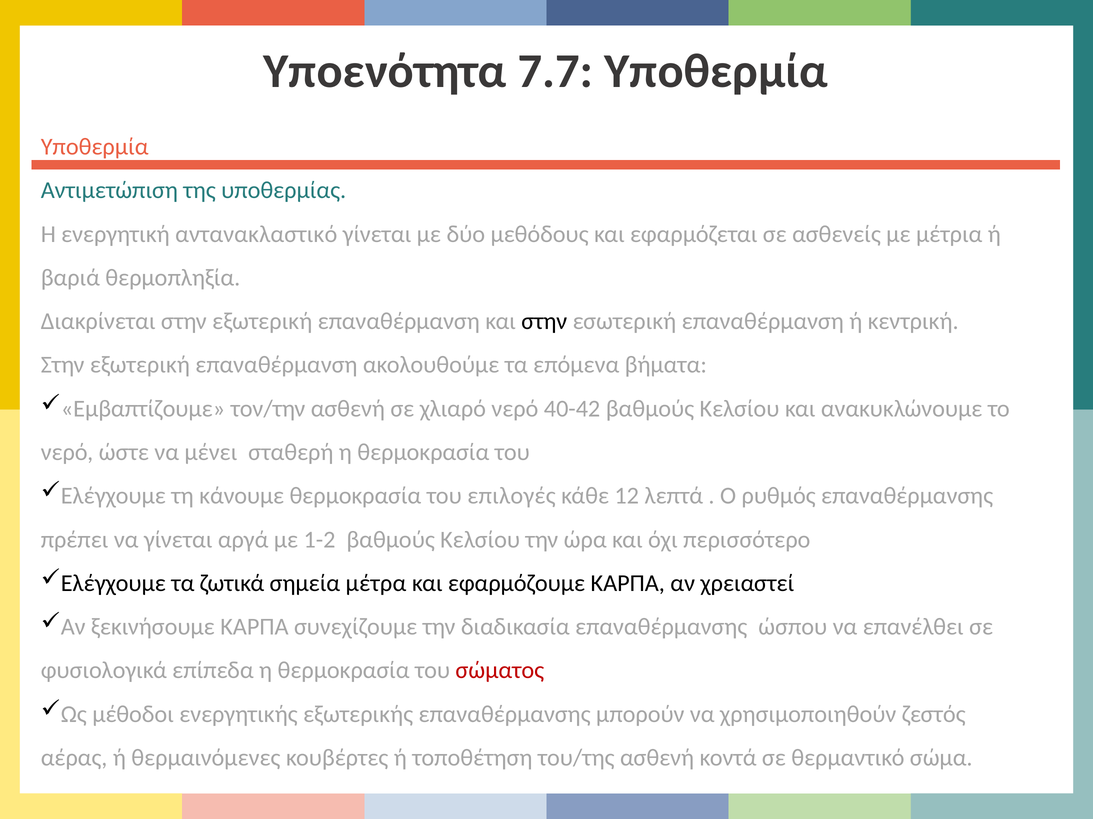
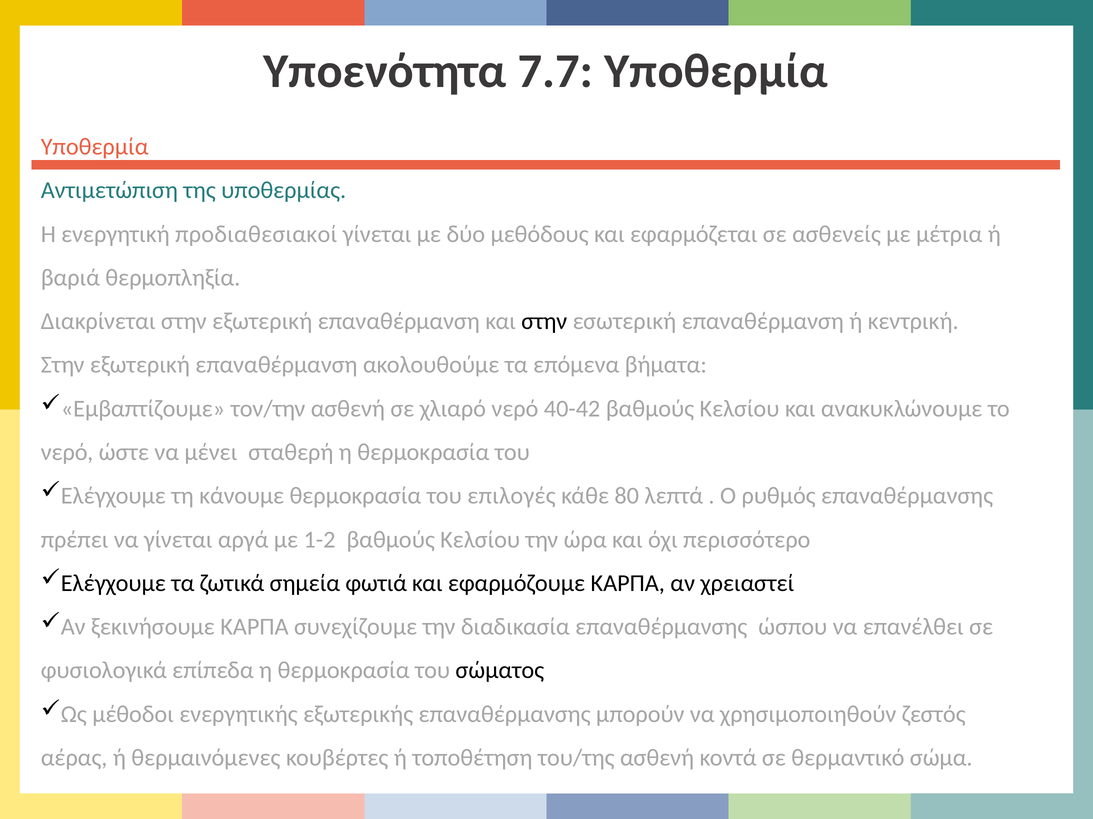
αντανακλαστικό: αντανακλαστικό -> προδιαθεσιακοί
12: 12 -> 80
μέτρα: μέτρα -> φωτιά
σώματος colour: red -> black
